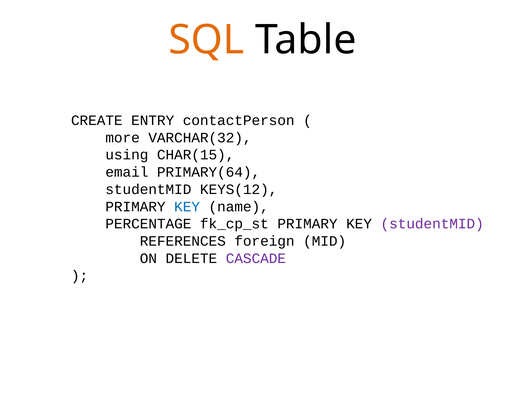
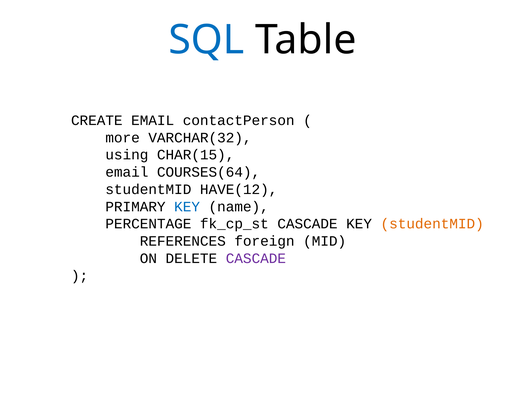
SQL colour: orange -> blue
CREATE ENTRY: ENTRY -> EMAIL
PRIMARY(64: PRIMARY(64 -> COURSES(64
KEYS(12: KEYS(12 -> HAVE(12
fk_cp_st PRIMARY: PRIMARY -> CASCADE
studentMID at (432, 224) colour: purple -> orange
